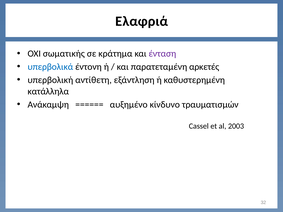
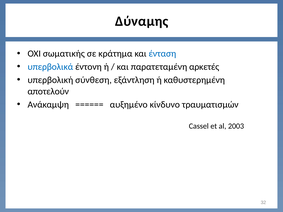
Ελαφριά: Ελαφριά -> Δύναμης
ένταση colour: purple -> blue
αντίθετη: αντίθετη -> σύνθεση
κατάλληλα: κατάλληλα -> αποτελούν
